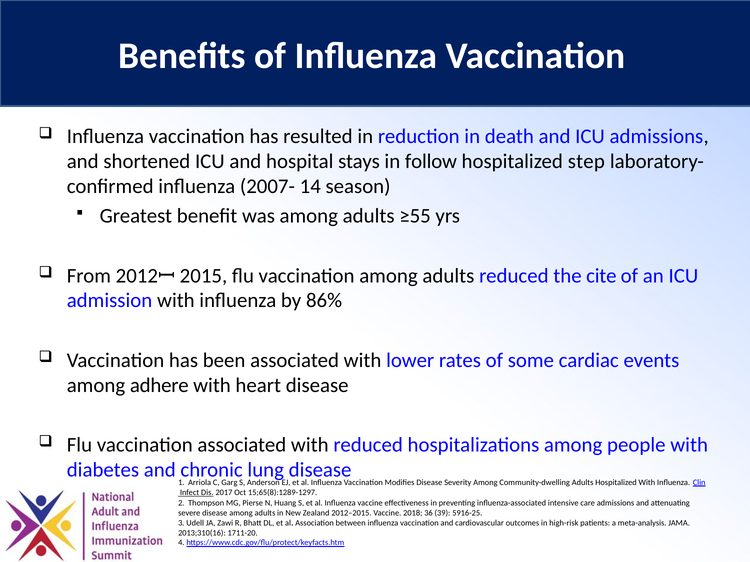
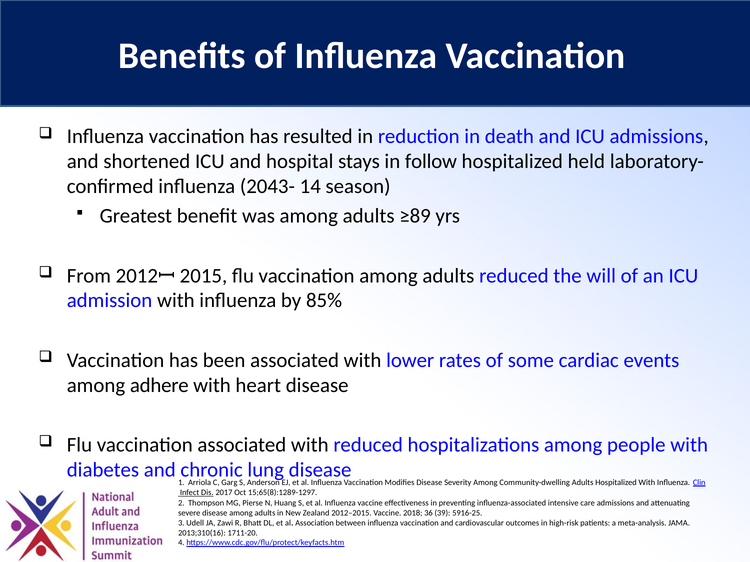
step: step -> held
2007-: 2007- -> 2043-
≥55: ≥55 -> ≥89
cite: cite -> will
86%: 86% -> 85%
